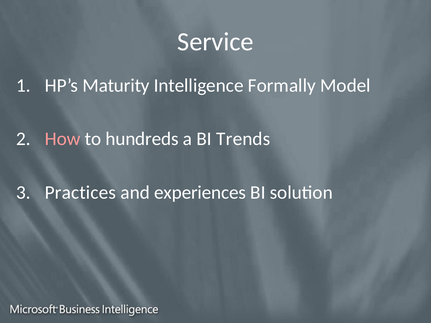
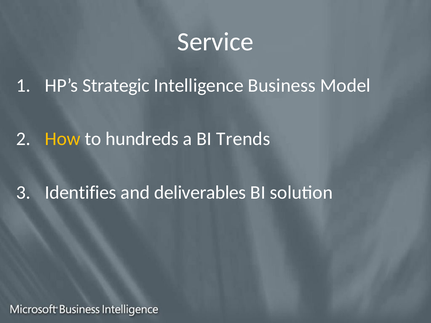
Maturity: Maturity -> Strategic
Formally: Formally -> Business
How colour: pink -> yellow
Practices: Practices -> Identifies
experiences: experiences -> deliverables
